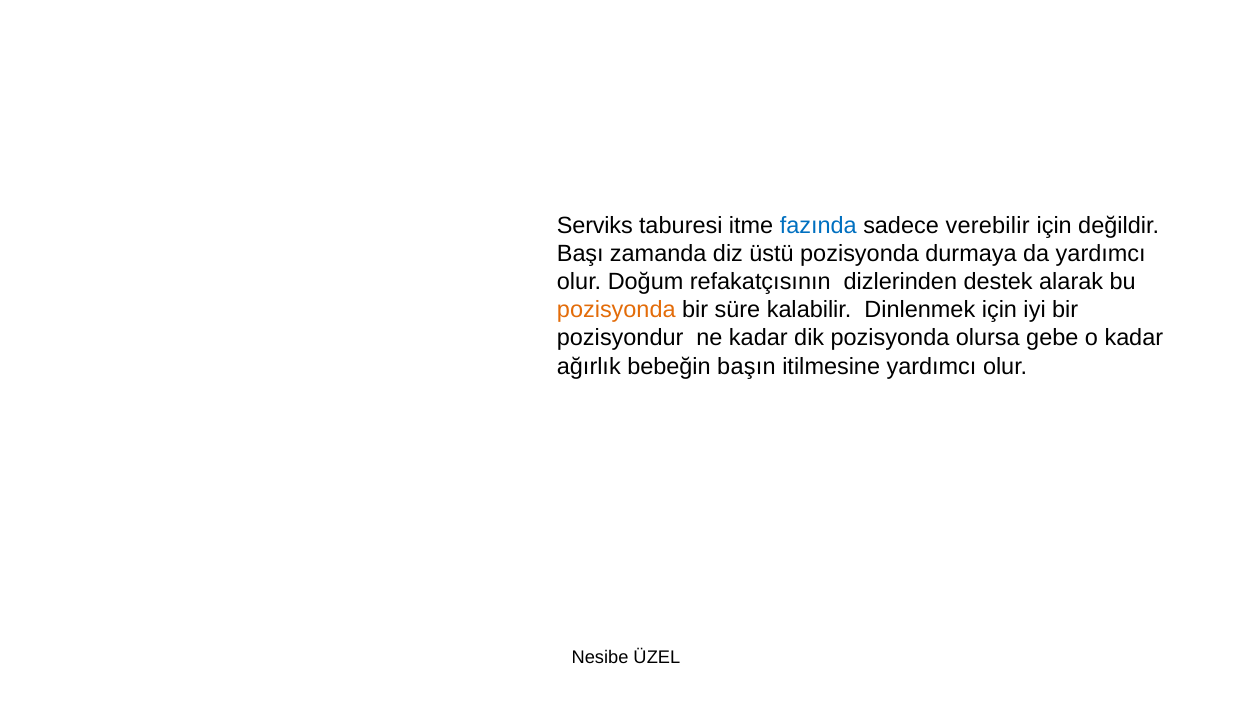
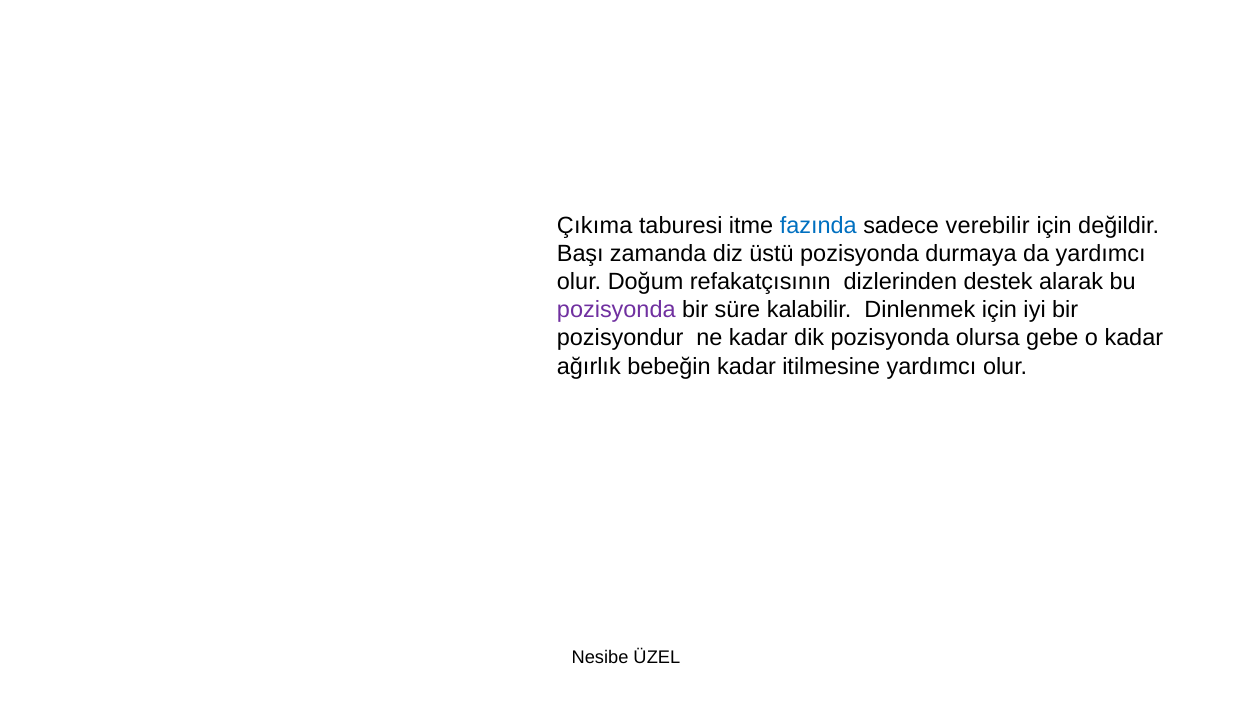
Serviks: Serviks -> Çıkıma
pozisyonda at (616, 310) colour: orange -> purple
bebeğin başın: başın -> kadar
